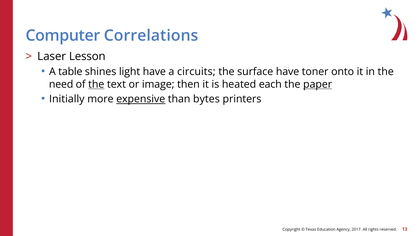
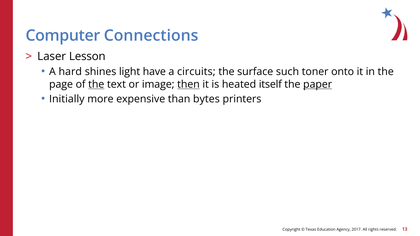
Correlations: Correlations -> Connections
table: table -> hard
surface have: have -> such
need: need -> page
then underline: none -> present
each: each -> itself
expensive underline: present -> none
